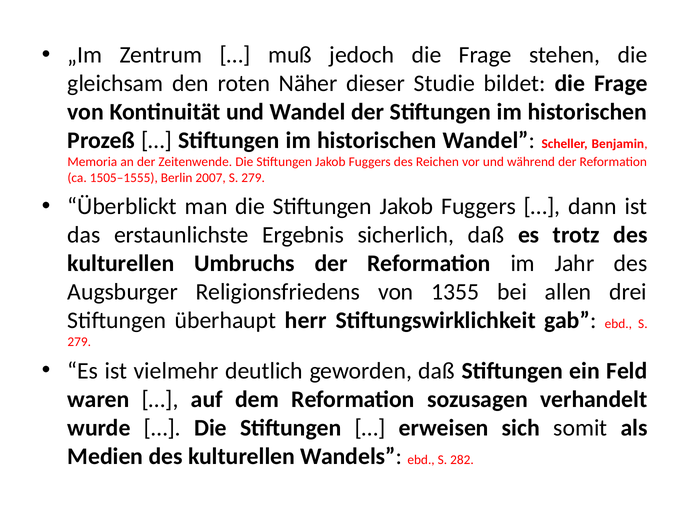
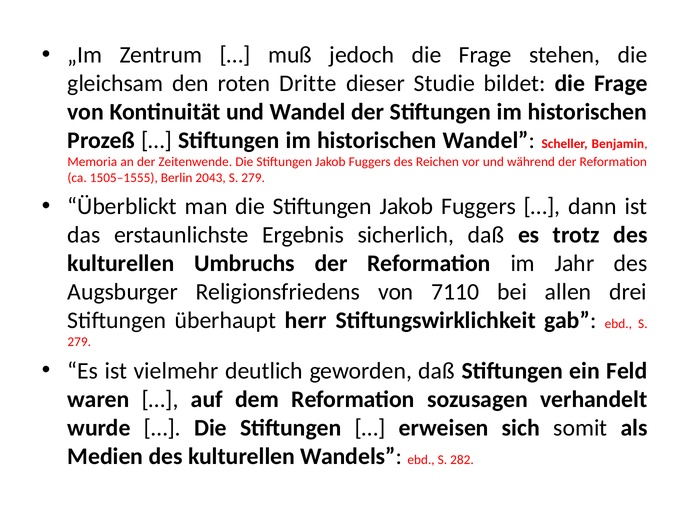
Näher: Näher -> Dritte
2007: 2007 -> 2043
1355: 1355 -> 7110
